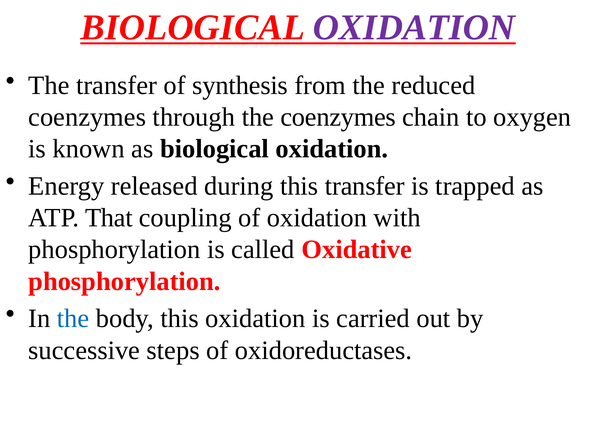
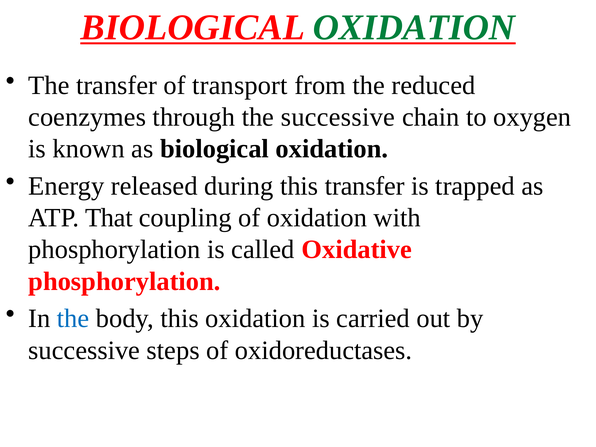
OXIDATION at (414, 27) colour: purple -> green
synthesis: synthesis -> transport
the coenzymes: coenzymes -> successive
